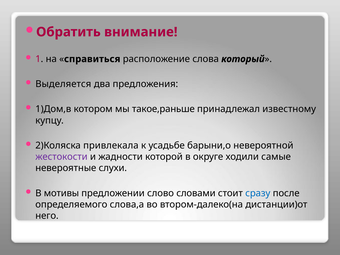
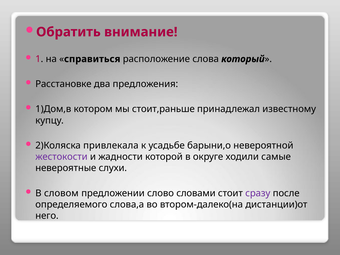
Выделяется: Выделяется -> Расстановке
такое,раньше: такое,раньше -> стоит,раньше
мотивы: мотивы -> словом
сразу colour: blue -> purple
